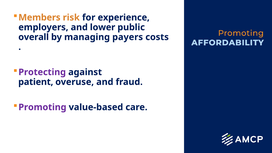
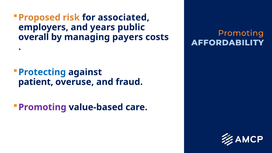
Members: Members -> Proposed
experience: experience -> associated
lower: lower -> years
Protecting colour: purple -> blue
